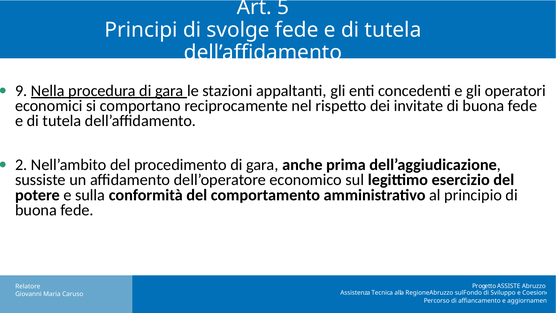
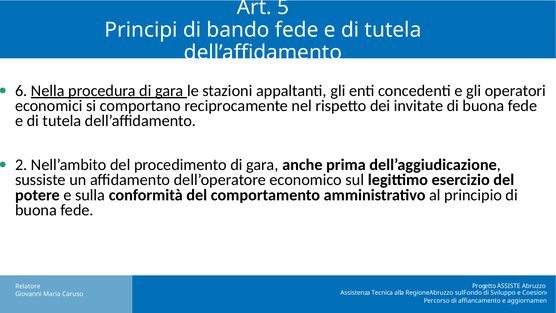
svolge: svolge -> bando
9: 9 -> 6
